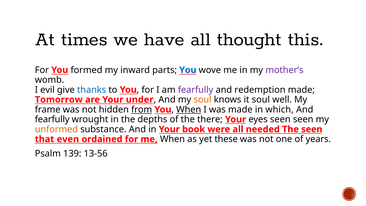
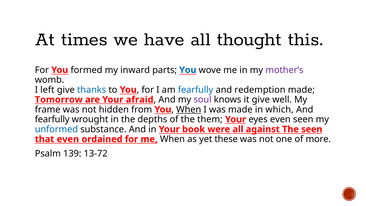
evil: evil -> left
fearfully at (196, 90) colour: purple -> blue
under: under -> afraid
soul at (203, 100) colour: orange -> purple
it soul: soul -> give
from underline: present -> none
there: there -> them
eyes seen: seen -> even
unformed colour: orange -> blue
needed: needed -> against
years: years -> more
13-56: 13-56 -> 13-72
